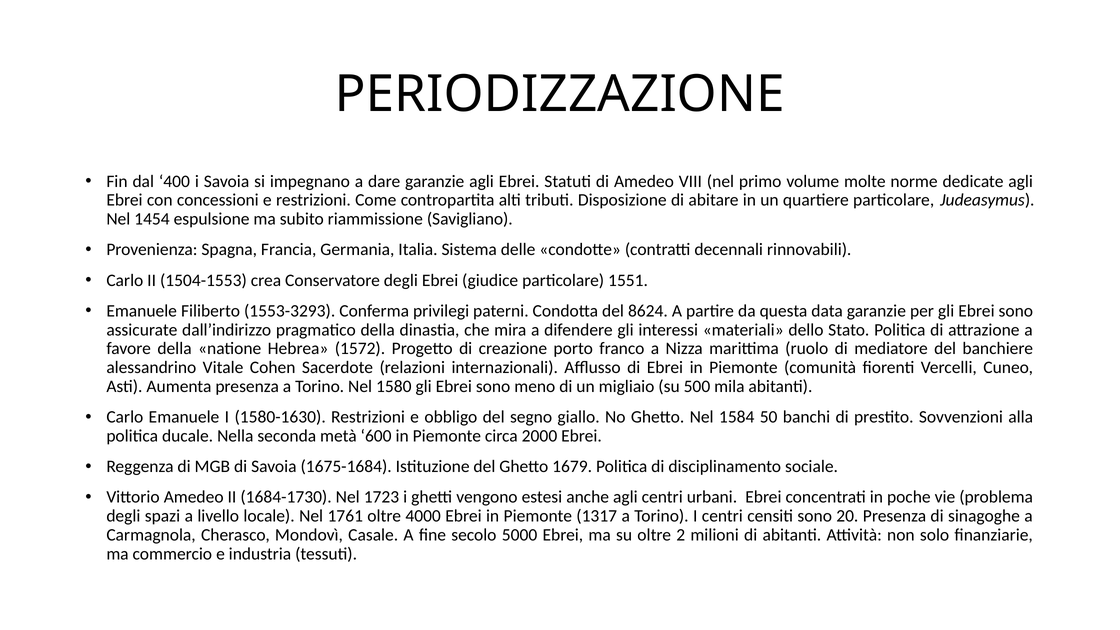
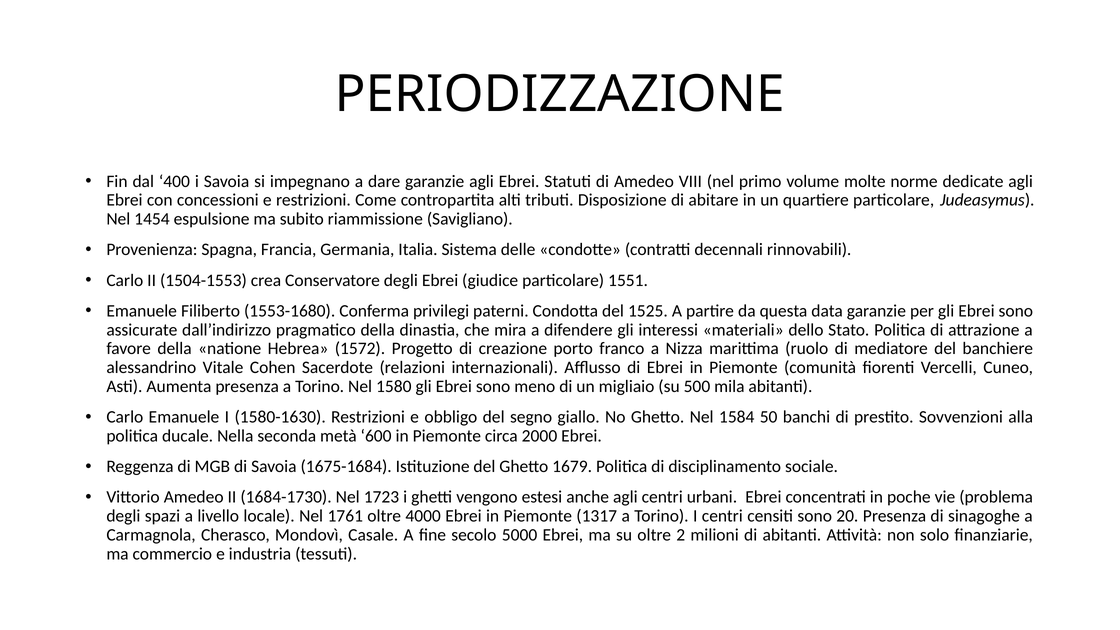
1553-3293: 1553-3293 -> 1553-1680
8624: 8624 -> 1525
